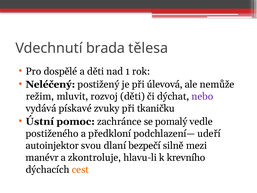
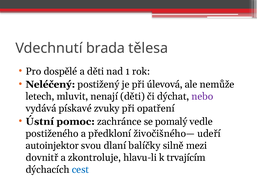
režim: režim -> letech
rozvoj: rozvoj -> nenají
tkaničku: tkaničku -> opatření
podchlazení—: podchlazení— -> živočišného—
bezpečí: bezpečí -> balíčky
manévr: manévr -> dovnitř
krevního: krevního -> trvajícím
cest colour: orange -> blue
